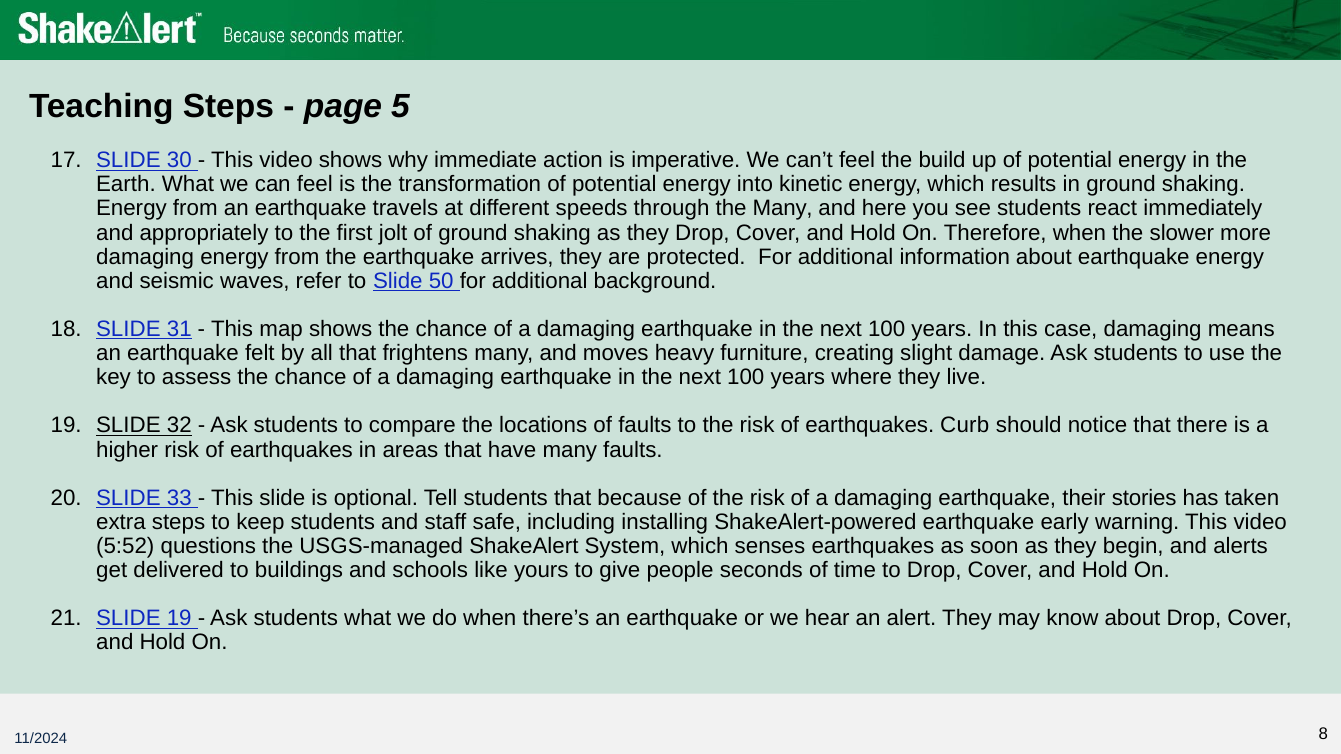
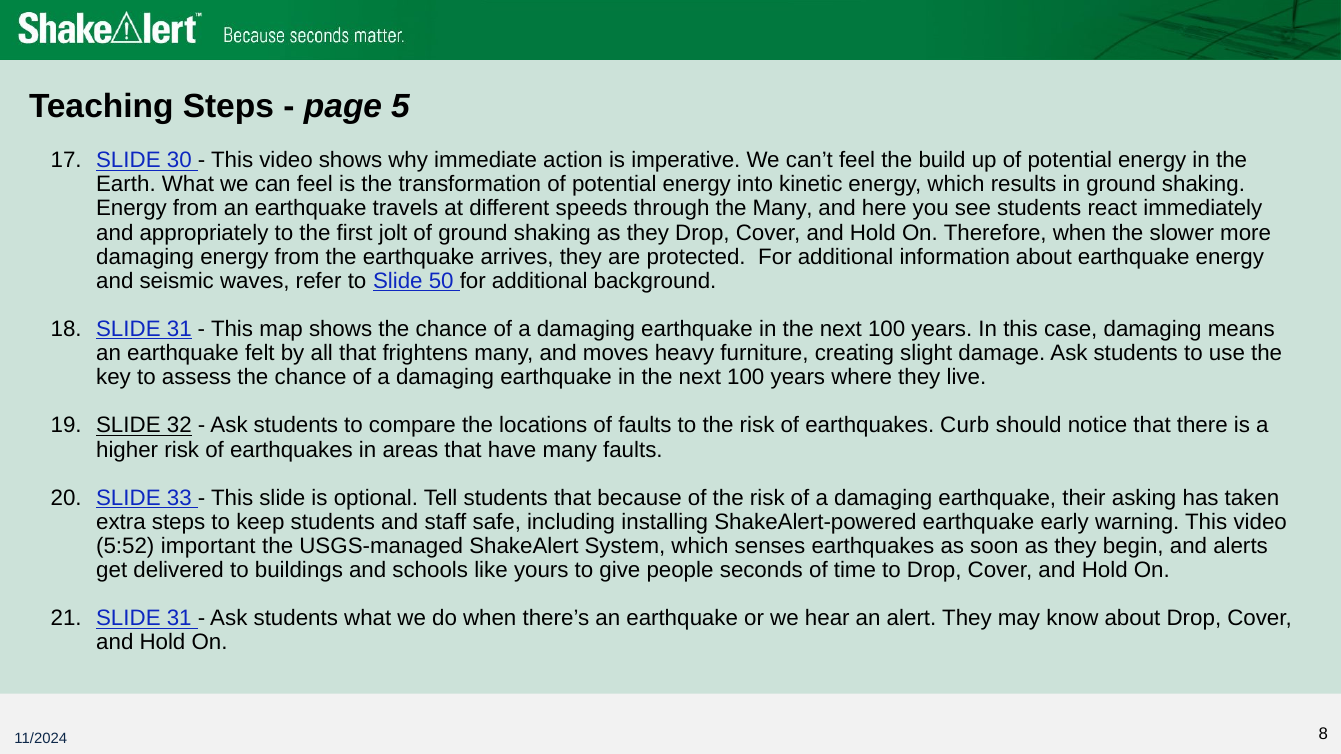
stories: stories -> asking
questions: questions -> important
19 at (179, 619): 19 -> 31
